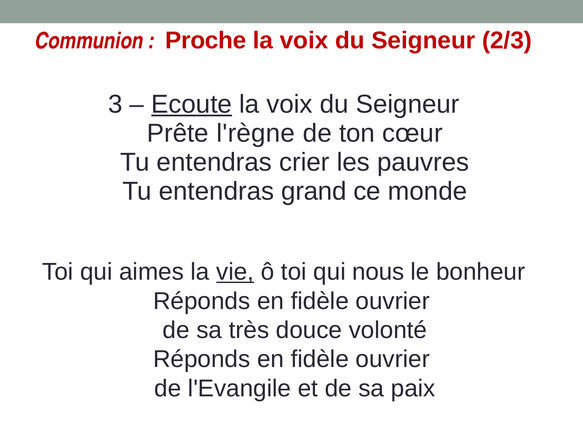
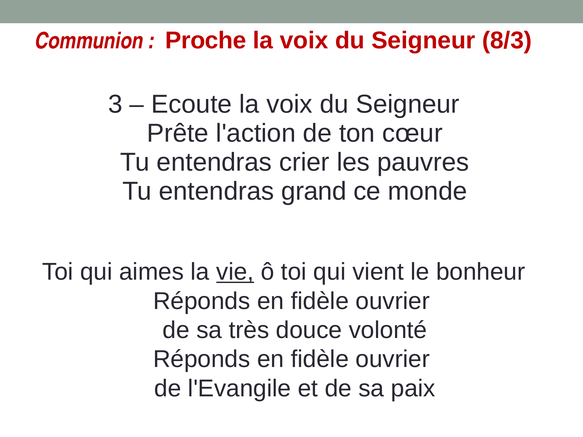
2/3: 2/3 -> 8/3
Ecoute underline: present -> none
l'règne: l'règne -> l'action
nous: nous -> vient
